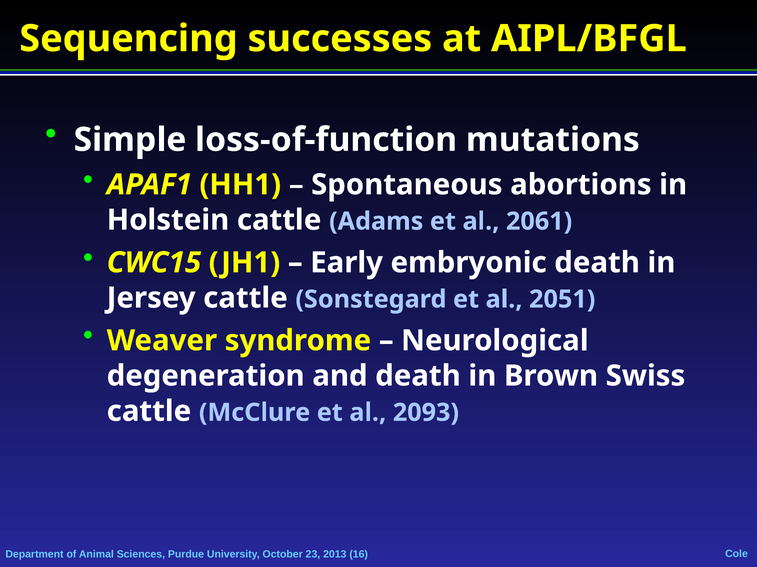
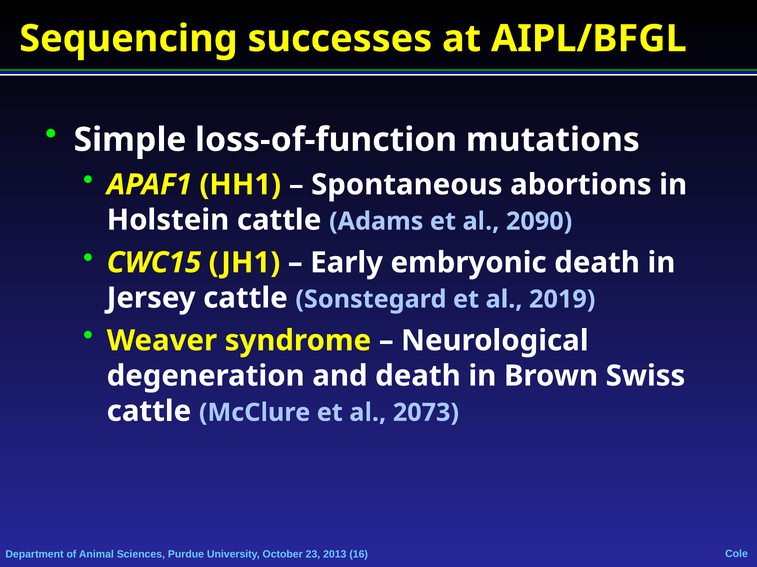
2061: 2061 -> 2090
2051: 2051 -> 2019
2093: 2093 -> 2073
